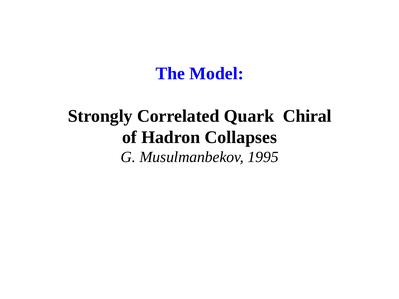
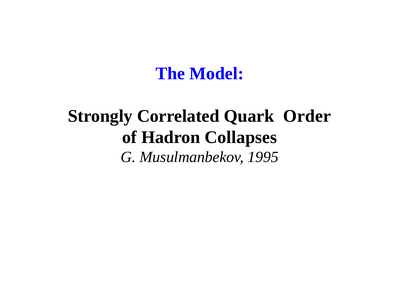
Chiral: Chiral -> Order
